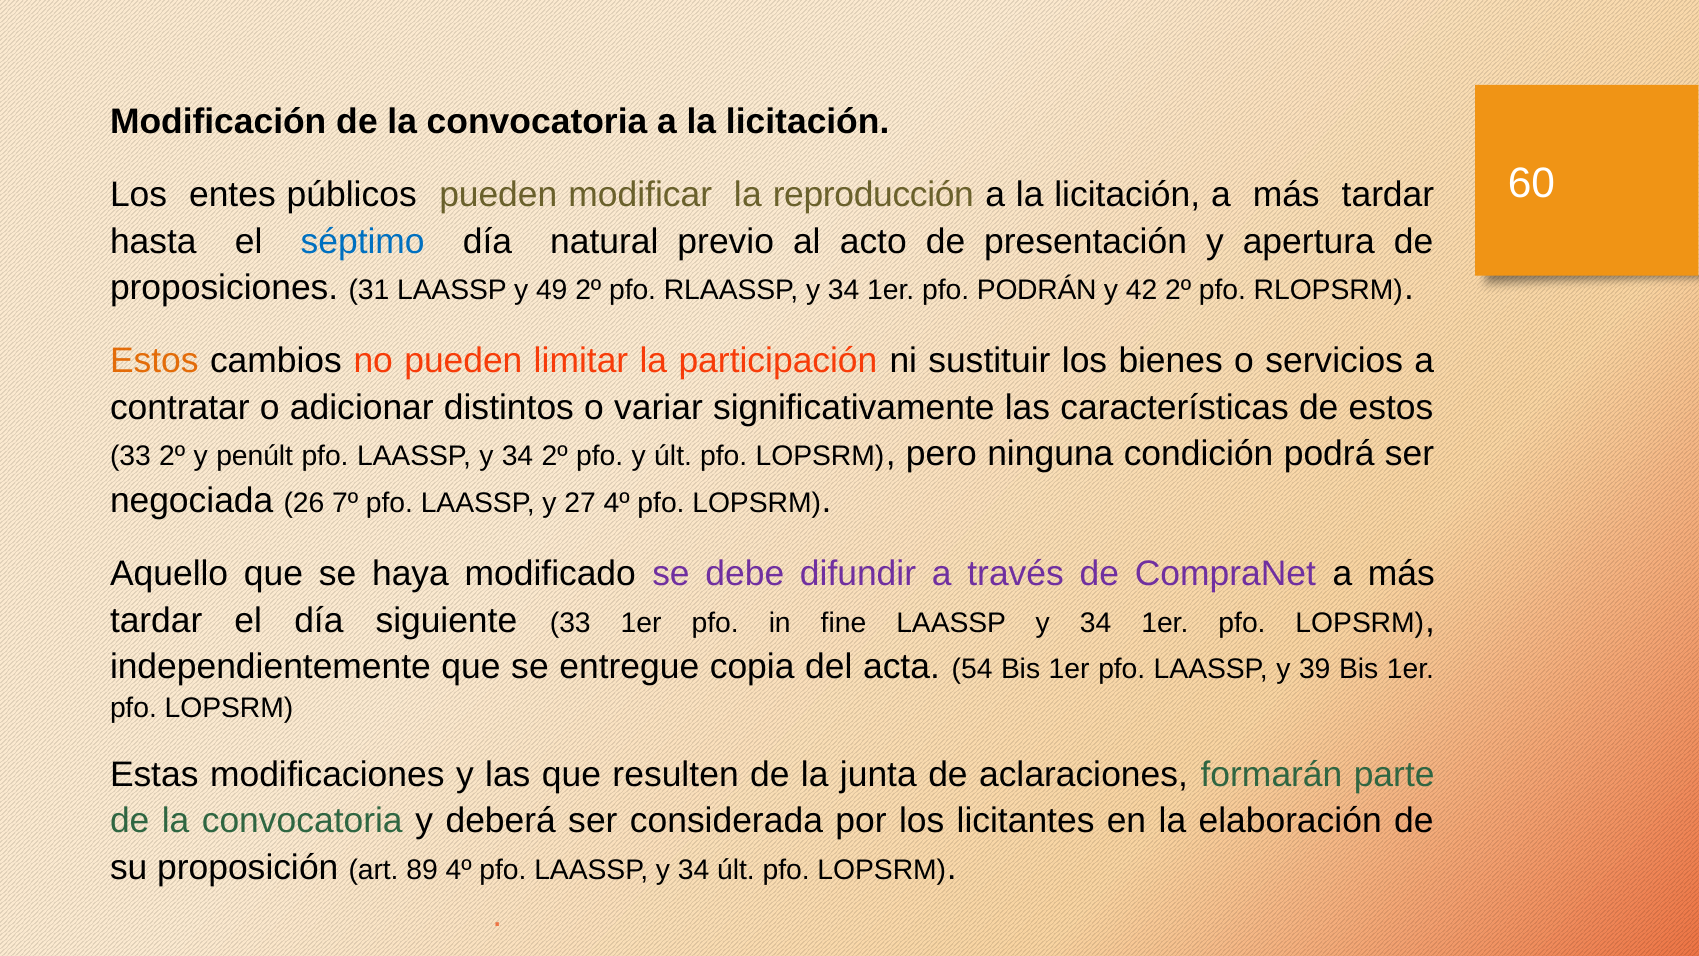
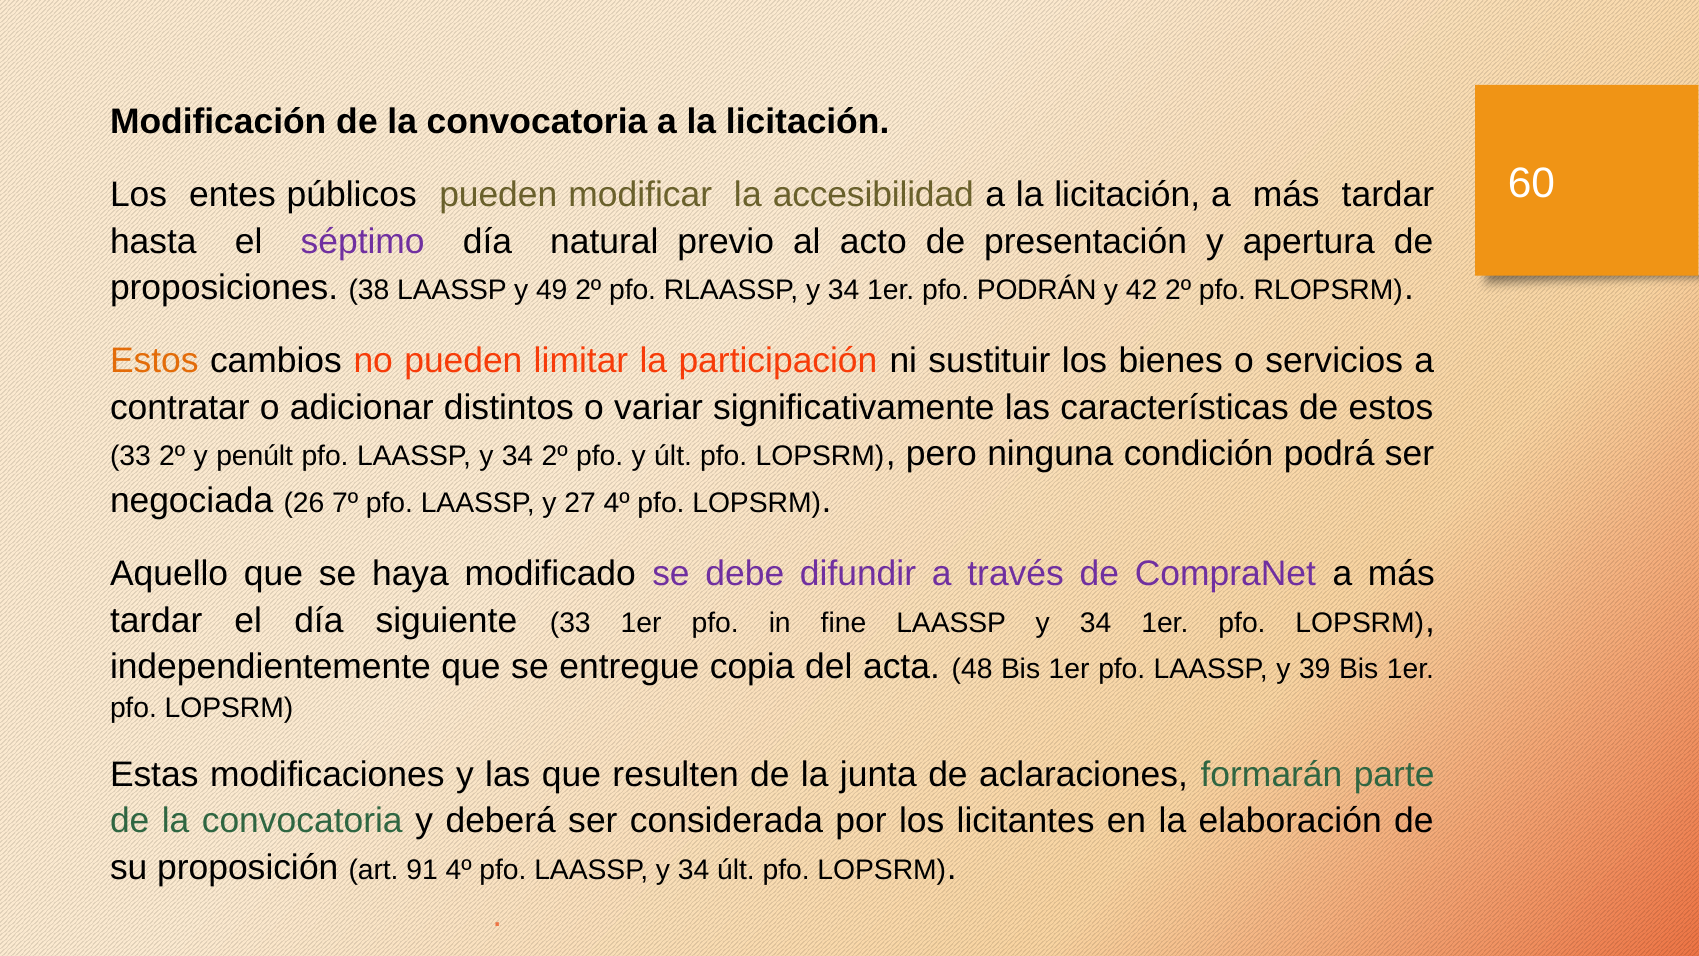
reproducción: reproducción -> accesibilidad
séptimo colour: blue -> purple
31: 31 -> 38
54: 54 -> 48
89: 89 -> 91
